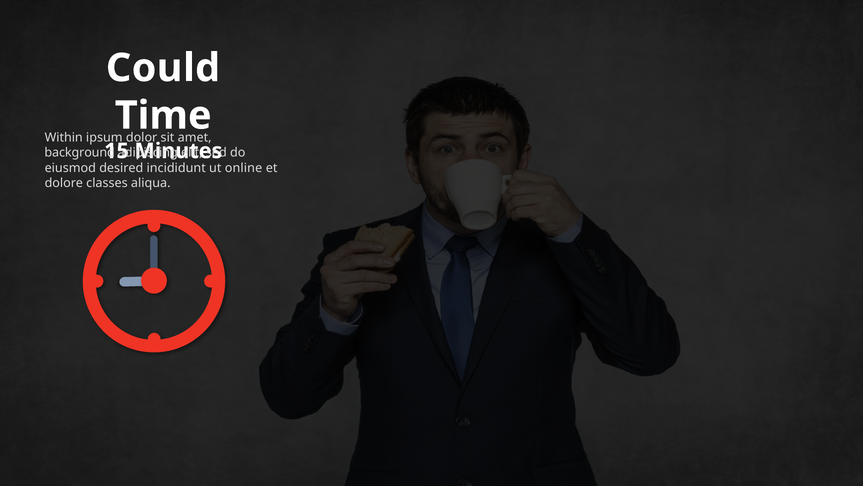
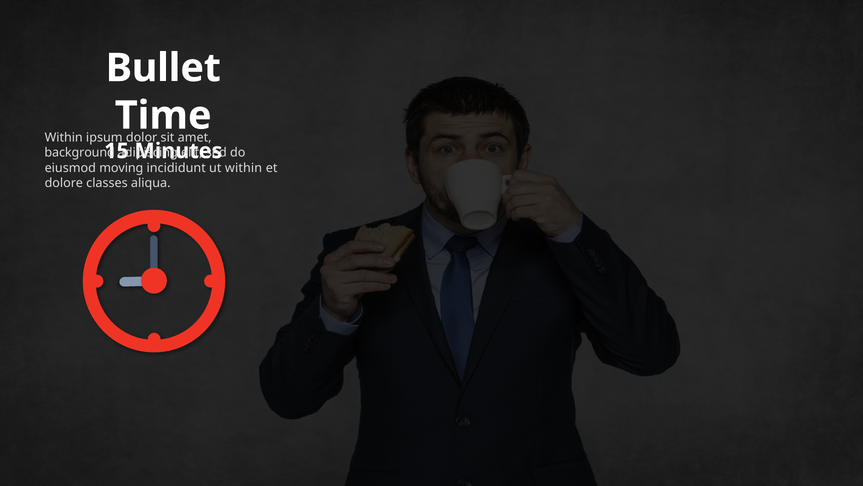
Could: Could -> Bullet
desired: desired -> moving
online at (244, 168): online -> within
